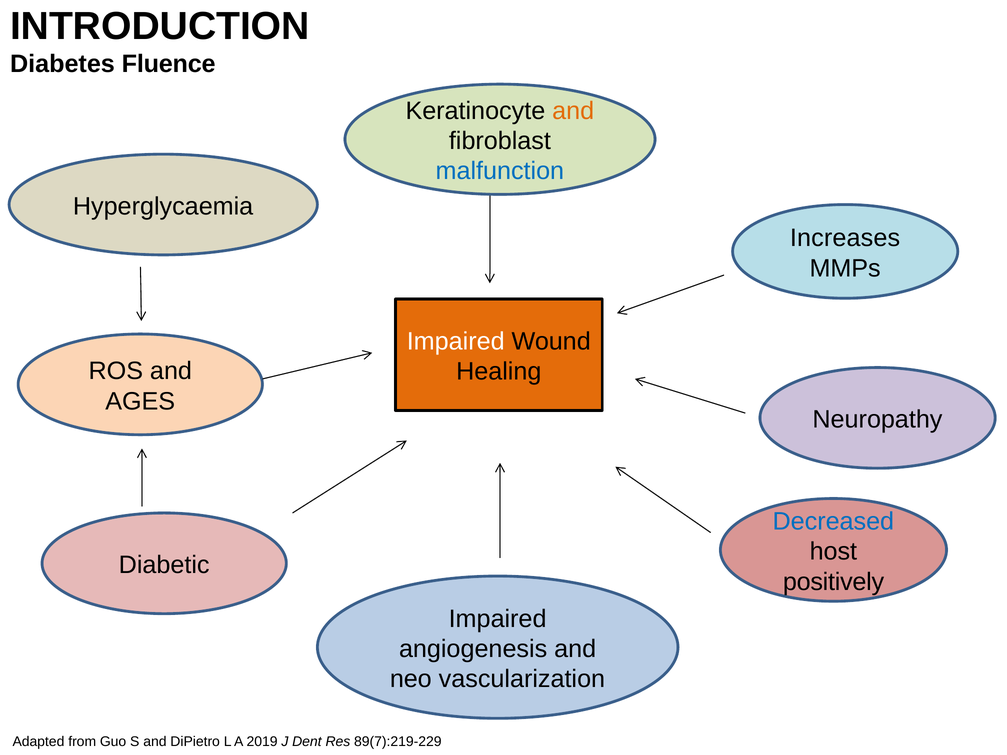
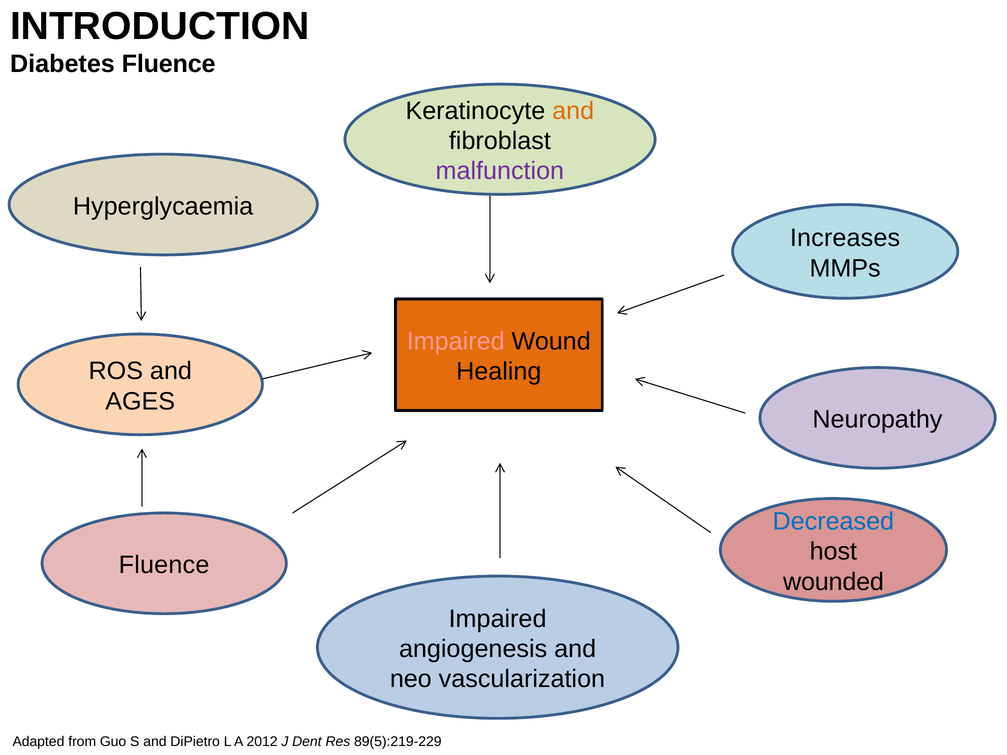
malfunction colour: blue -> purple
Impaired at (456, 342) colour: white -> pink
Diabetic at (164, 565): Diabetic -> Fluence
positively: positively -> wounded
2019: 2019 -> 2012
89(7):219-229: 89(7):219-229 -> 89(5):219-229
